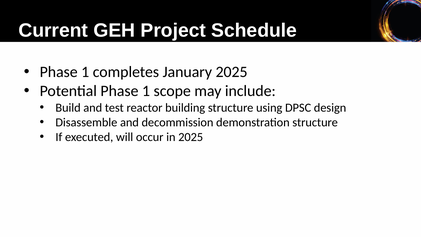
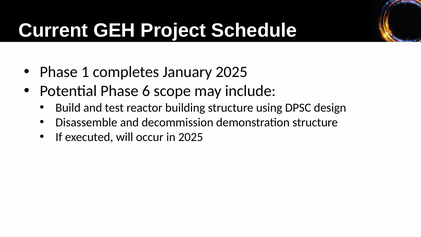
Potential Phase 1: 1 -> 6
